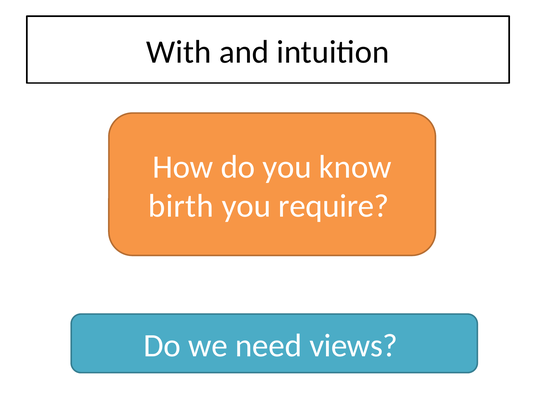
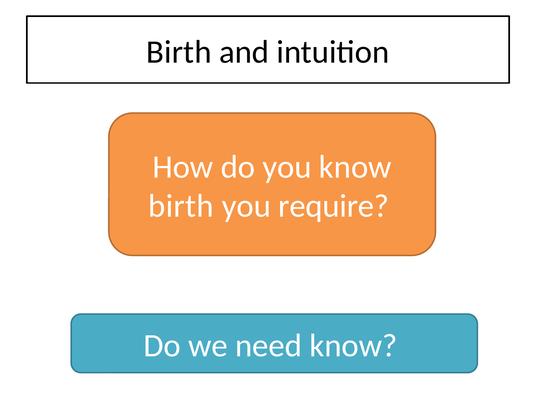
With at (179, 52): With -> Birth
need views: views -> know
